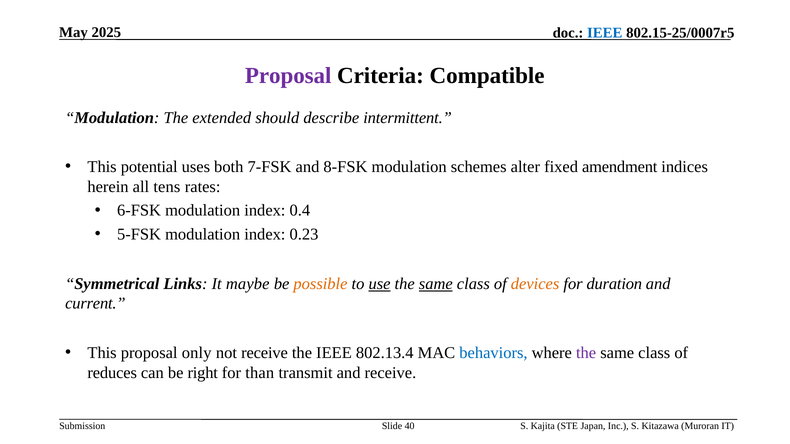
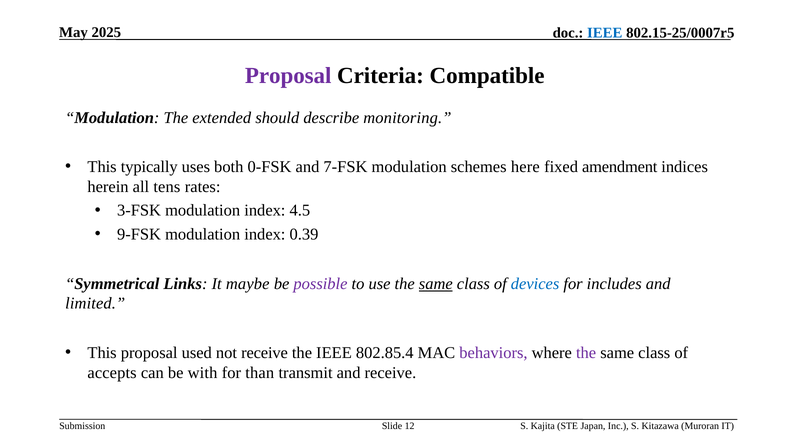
intermittent: intermittent -> monitoring
potential: potential -> typically
7-FSK: 7-FSK -> 0-FSK
8-FSK: 8-FSK -> 7-FSK
alter: alter -> here
6-FSK: 6-FSK -> 3-FSK
0.4: 0.4 -> 4.5
5-FSK: 5-FSK -> 9-FSK
0.23: 0.23 -> 0.39
possible colour: orange -> purple
use underline: present -> none
devices colour: orange -> blue
duration: duration -> includes
current: current -> limited
only: only -> used
802.13.4: 802.13.4 -> 802.85.4
behaviors colour: blue -> purple
reduces: reduces -> accepts
right: right -> with
40: 40 -> 12
